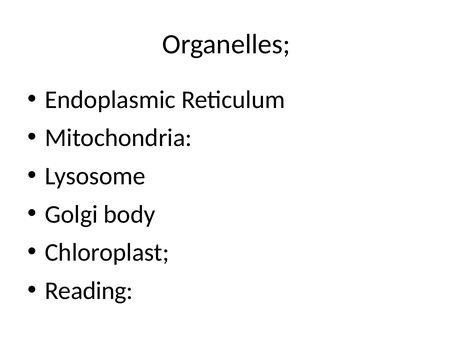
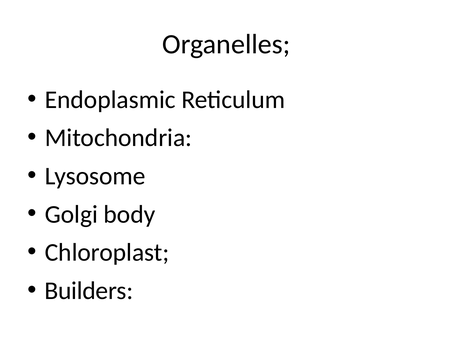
Reading: Reading -> Builders
